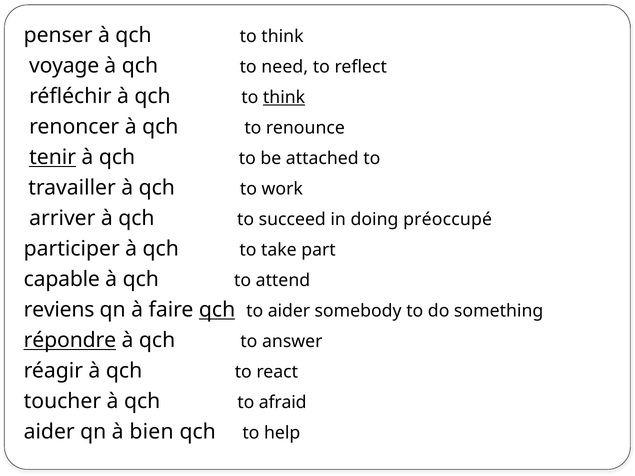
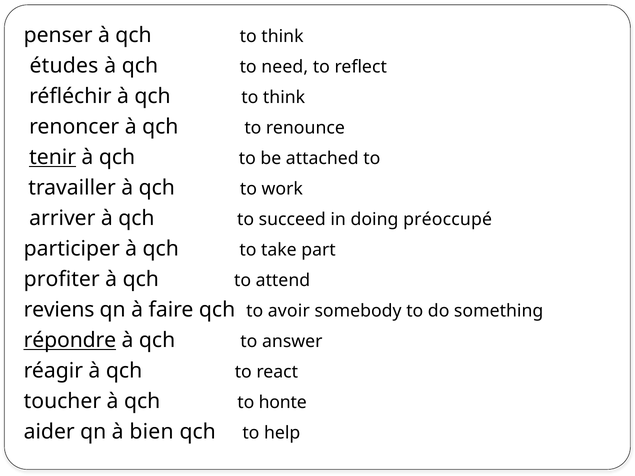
voyage: voyage -> études
think at (284, 98) underline: present -> none
capable: capable -> profiter
qch at (217, 310) underline: present -> none
to aider: aider -> avoir
afraid: afraid -> honte
